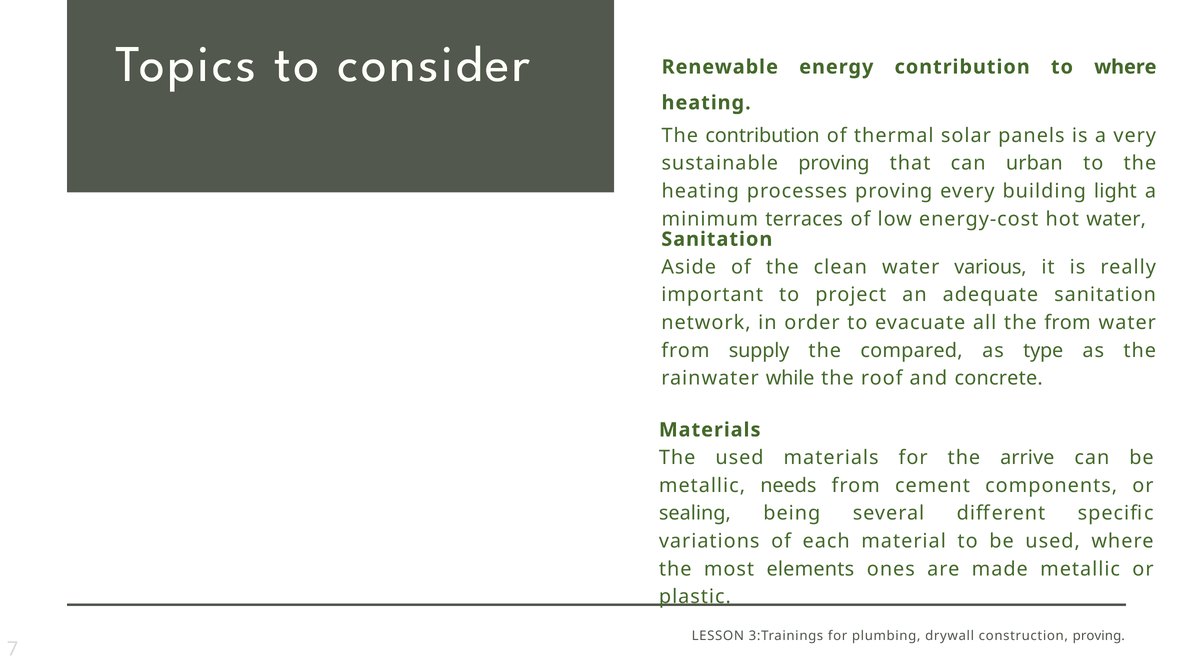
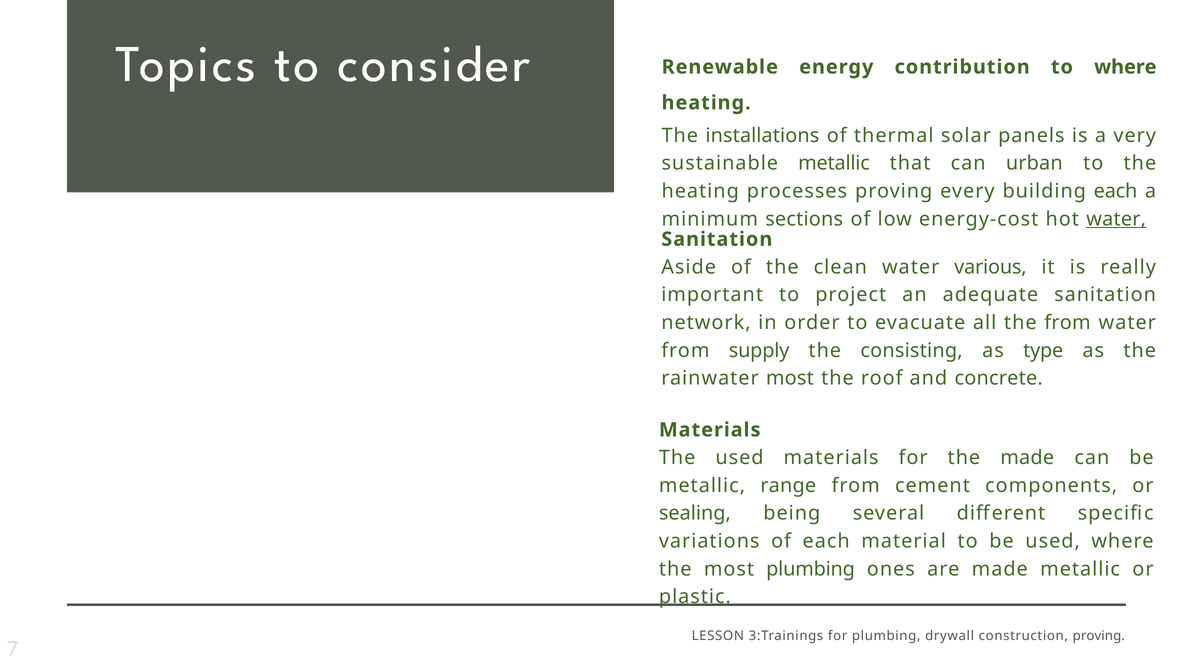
The contribution: contribution -> installations
sustainable proving: proving -> metallic
building light: light -> each
terraces: terraces -> sections
water at (1116, 219) underline: none -> present
compared: compared -> consisting
rainwater while: while -> most
the arrive: arrive -> made
needs: needs -> range
most elements: elements -> plumbing
